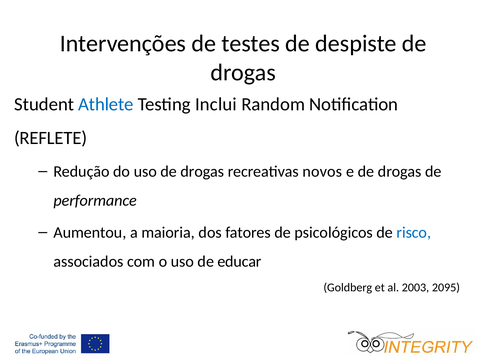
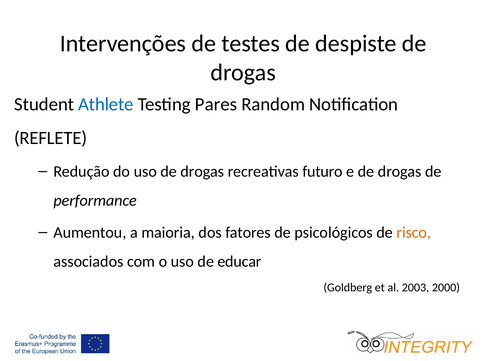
Inclui: Inclui -> Pares
novos: novos -> futuro
risco colour: blue -> orange
2095: 2095 -> 2000
